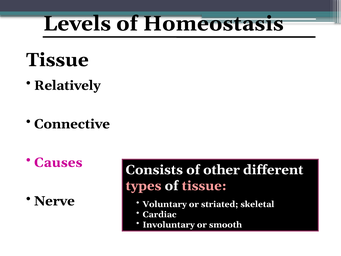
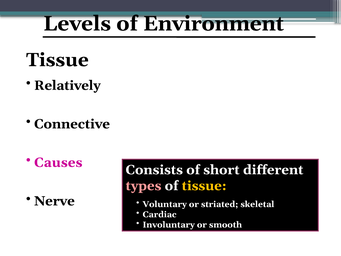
Homeostasis: Homeostasis -> Environment
other: other -> short
tissue at (204, 186) colour: pink -> yellow
